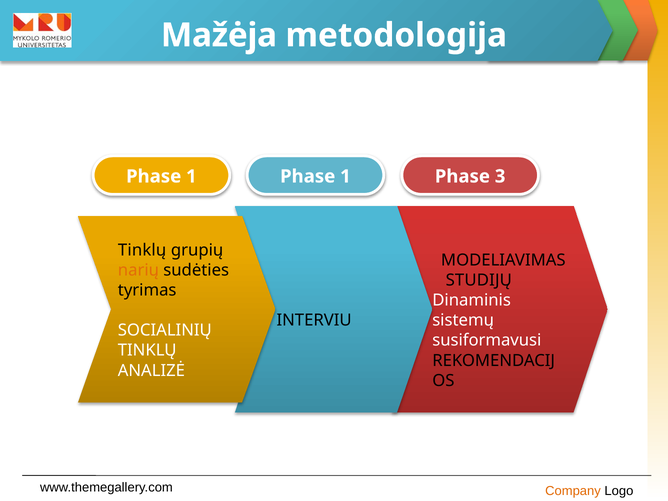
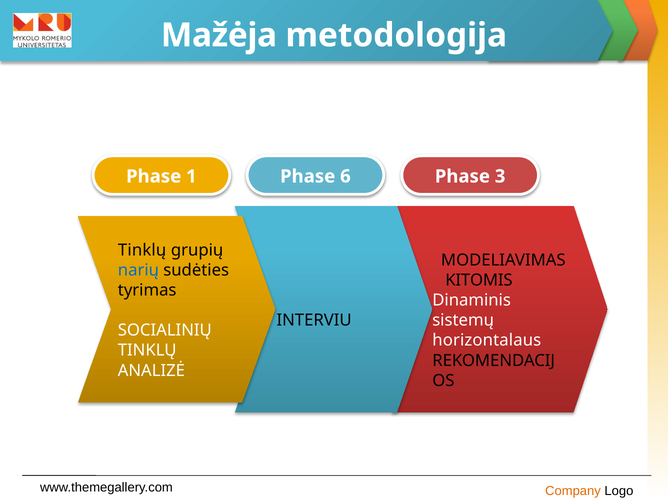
1 Phase 1: 1 -> 6
narių colour: orange -> blue
STUDIJŲ: STUDIJŲ -> KITOMIS
susiformavusi: susiformavusi -> horizontalaus
